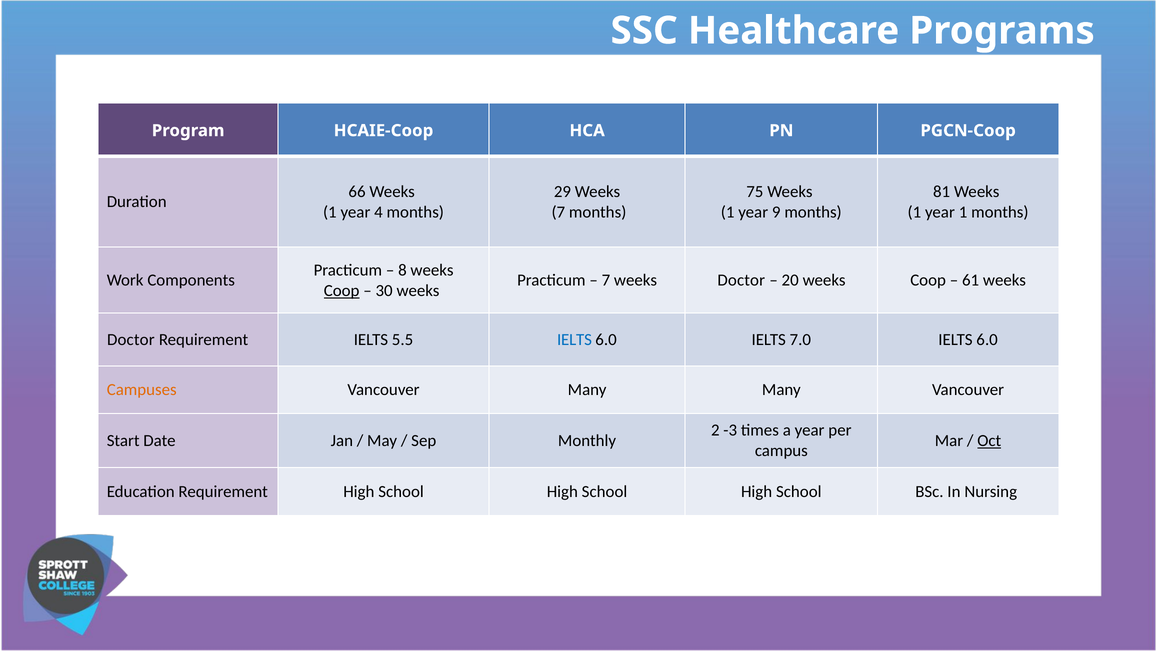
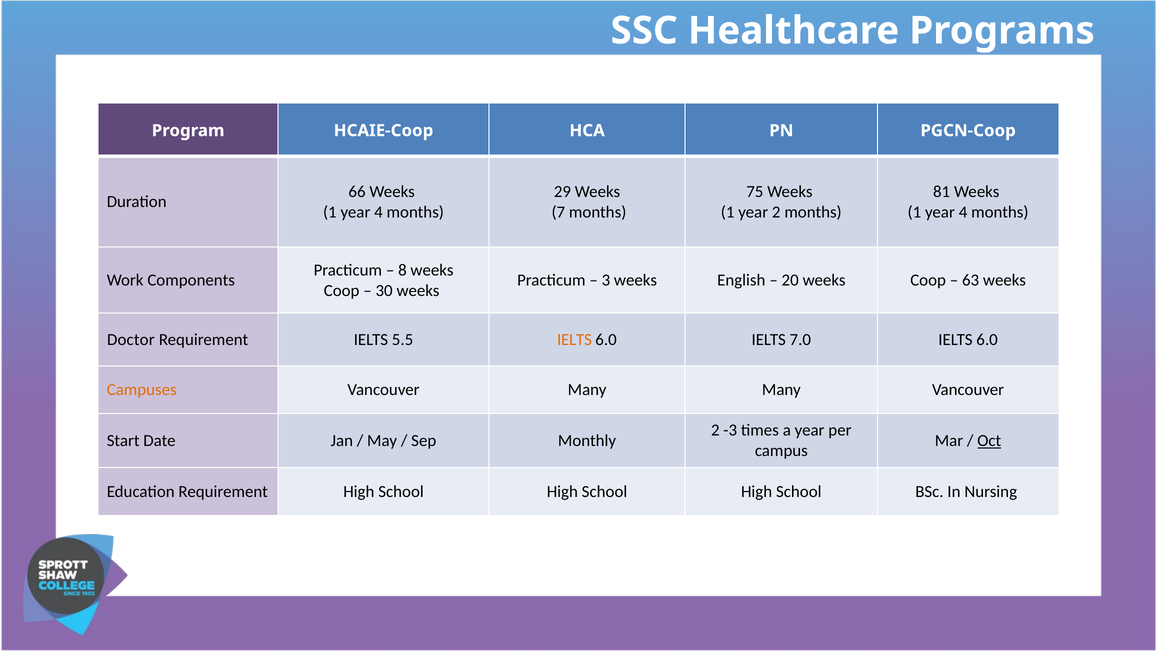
year 9: 9 -> 2
1 at (963, 212): 1 -> 4
7 at (606, 280): 7 -> 3
Doctor at (741, 280): Doctor -> English
61: 61 -> 63
Coop at (342, 291) underline: present -> none
IELTS at (574, 340) colour: blue -> orange
